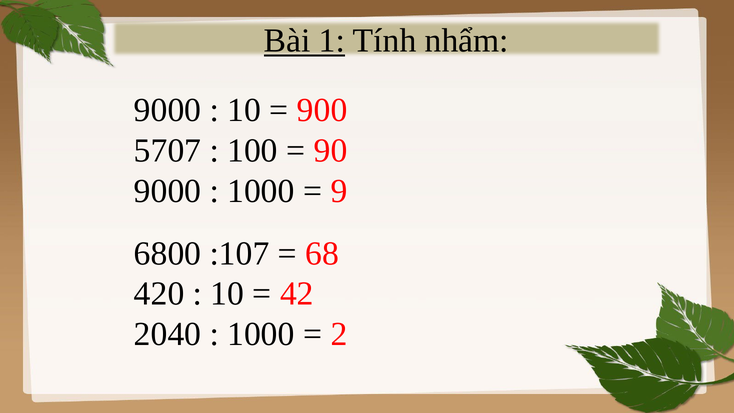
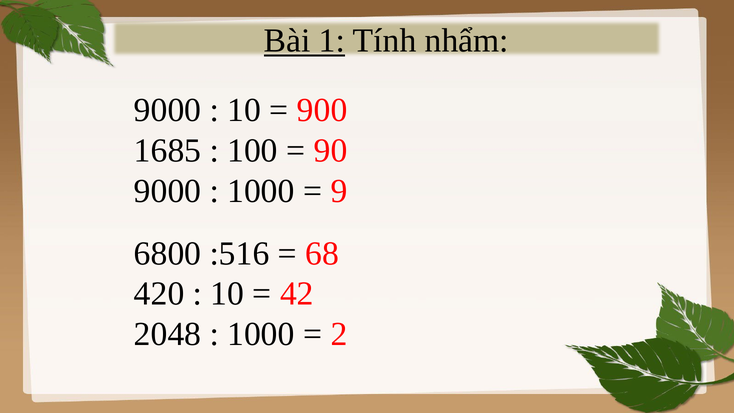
5707: 5707 -> 1685
:107: :107 -> :516
2040: 2040 -> 2048
